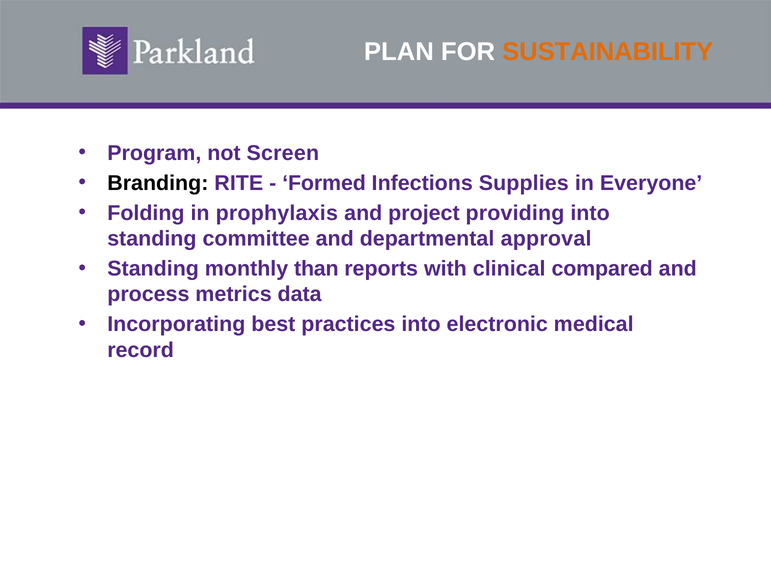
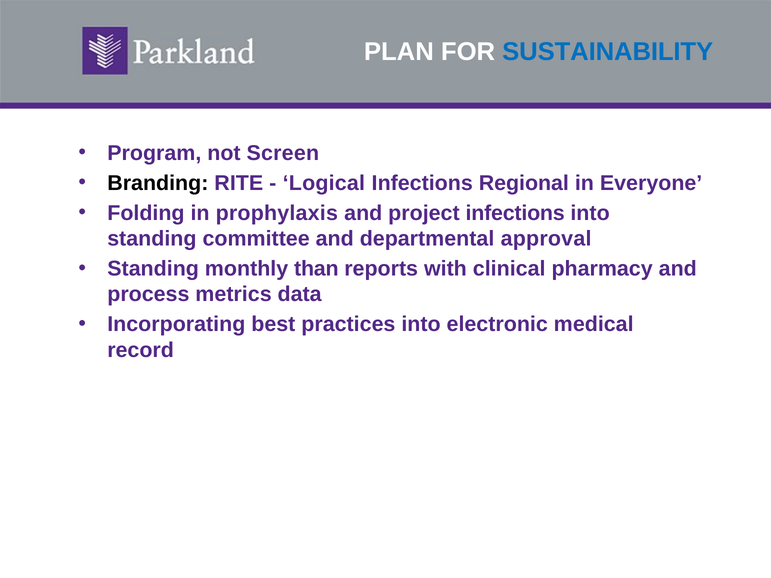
SUSTAINABILITY colour: orange -> blue
Formed: Formed -> Logical
Supplies: Supplies -> Regional
project providing: providing -> infections
compared: compared -> pharmacy
